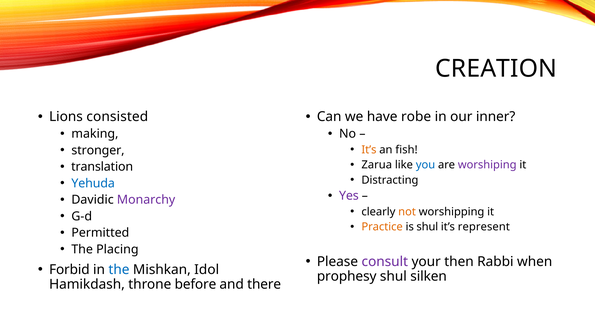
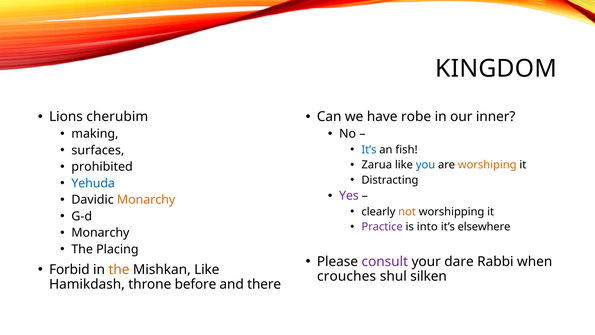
CREATION: CREATION -> KINGDOM
consisted: consisted -> cherubim
stronger: stronger -> surfaces
It’s at (369, 150) colour: orange -> blue
worshiping colour: purple -> orange
translation: translation -> prohibited
Monarchy at (146, 200) colour: purple -> orange
Practice colour: orange -> purple
is shul: shul -> into
represent: represent -> elsewhere
Permitted at (100, 233): Permitted -> Monarchy
then: then -> dare
the at (119, 269) colour: blue -> orange
Mishkan Idol: Idol -> Like
prophesy: prophesy -> crouches
